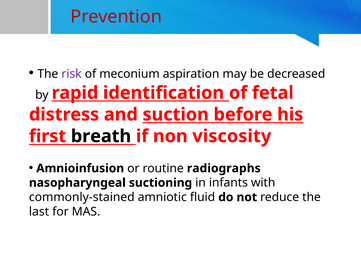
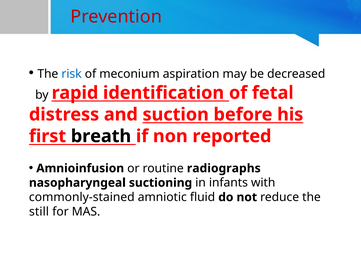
risk colour: purple -> blue
viscosity: viscosity -> reported
last: last -> still
